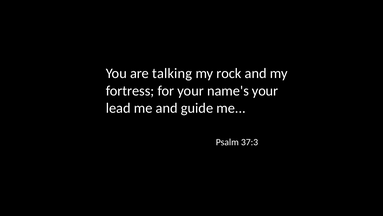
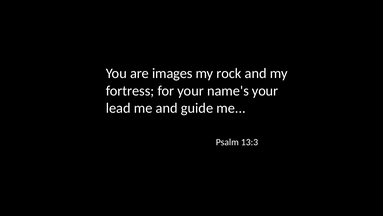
talking: talking -> images
37:3: 37:3 -> 13:3
